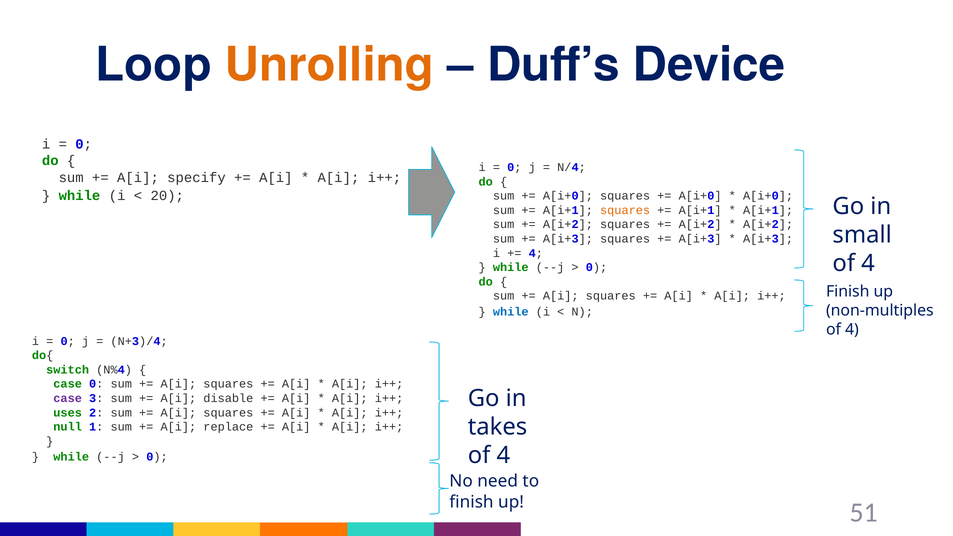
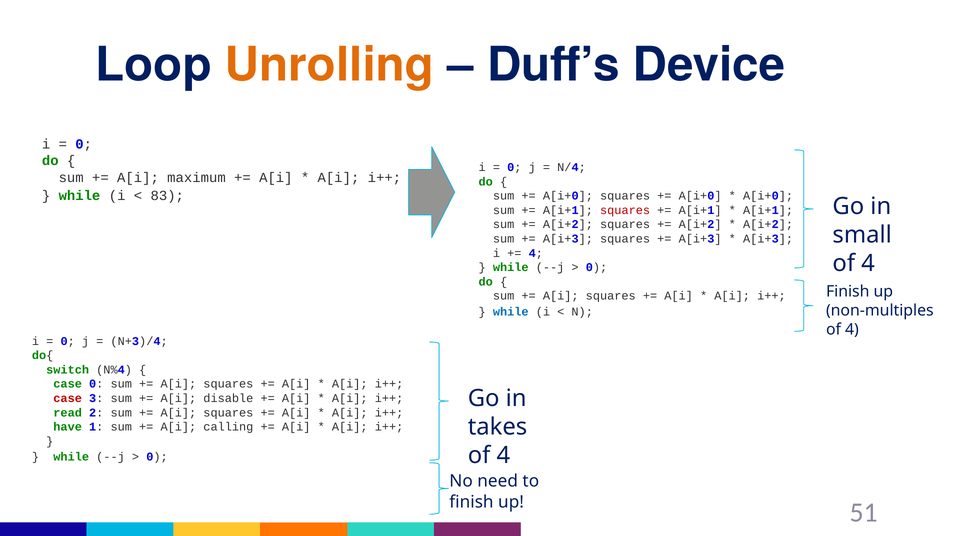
specify: specify -> maximum
20: 20 -> 83
squares at (625, 210) colour: orange -> red
case at (68, 398) colour: purple -> red
uses: uses -> read
null: null -> have
replace: replace -> calling
